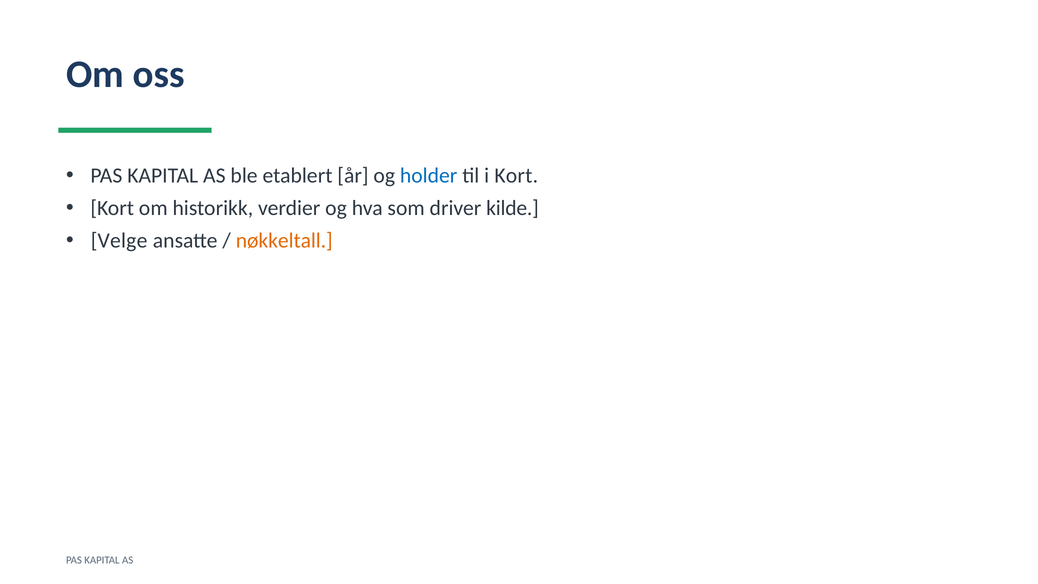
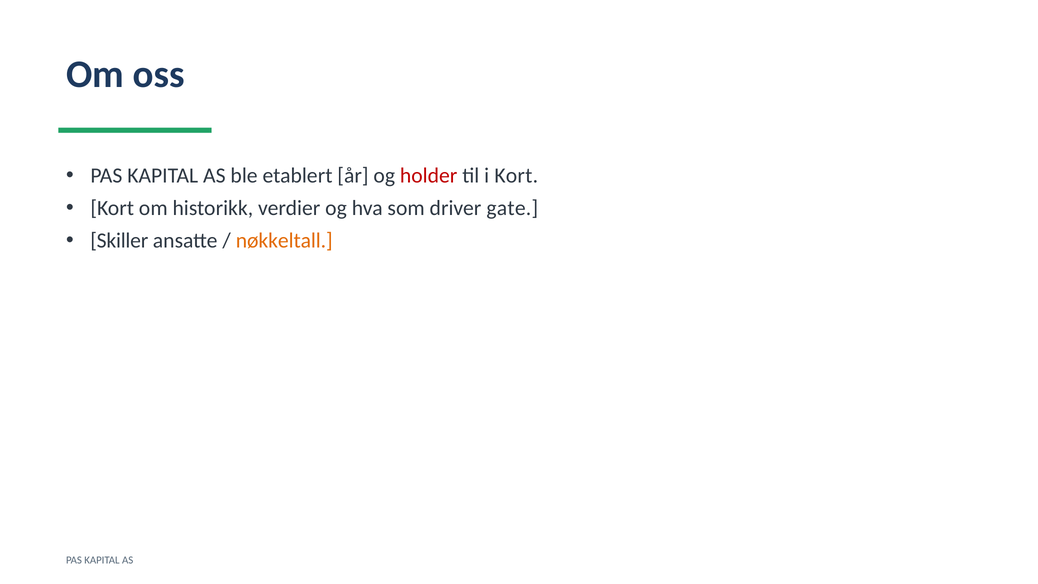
holder colour: blue -> red
kilde: kilde -> gate
Velge: Velge -> Skiller
